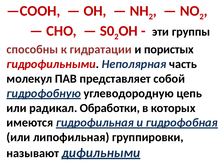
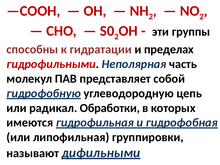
пористых: пористых -> пределах
